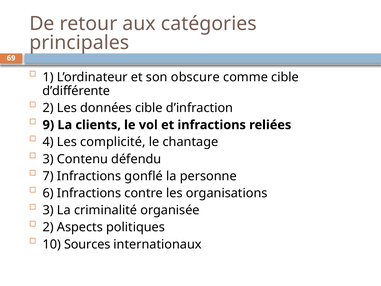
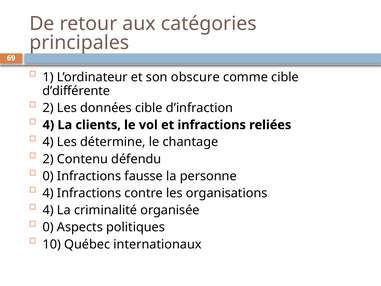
9 at (48, 125): 9 -> 4
complicité: complicité -> détermine
3 at (48, 159): 3 -> 2
7 at (48, 176): 7 -> 0
gonflé: gonflé -> fausse
6 at (48, 193): 6 -> 4
3 at (48, 210): 3 -> 4
2 at (48, 227): 2 -> 0
Sources: Sources -> Québec
